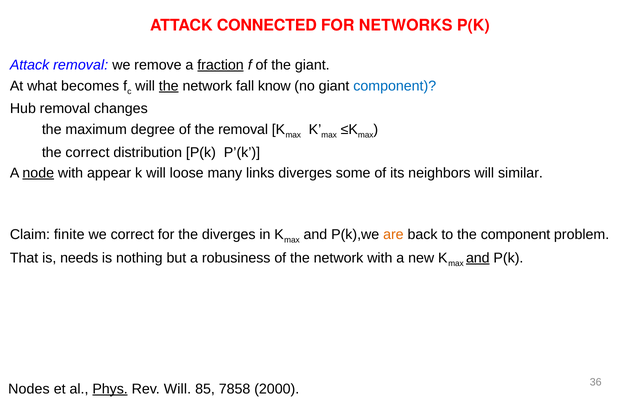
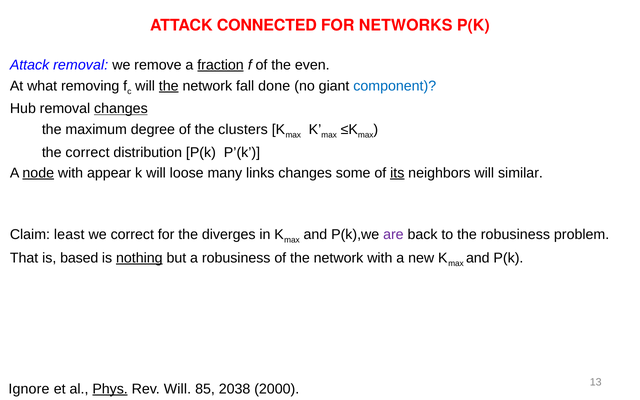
the giant: giant -> even
becomes: becomes -> removing
know: know -> done
changes at (121, 109) underline: none -> present
the removal: removal -> clusters
links diverges: diverges -> changes
its underline: none -> present
finite: finite -> least
are colour: orange -> purple
the component: component -> robusiness
needs: needs -> based
nothing underline: none -> present
and at (478, 258) underline: present -> none
Nodes: Nodes -> Ignore
7858: 7858 -> 2038
36: 36 -> 13
